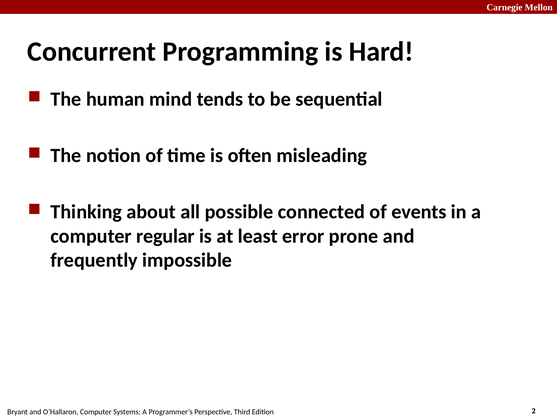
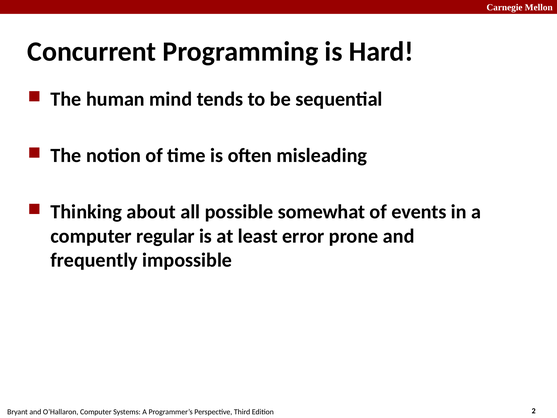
connected: connected -> somewhat
